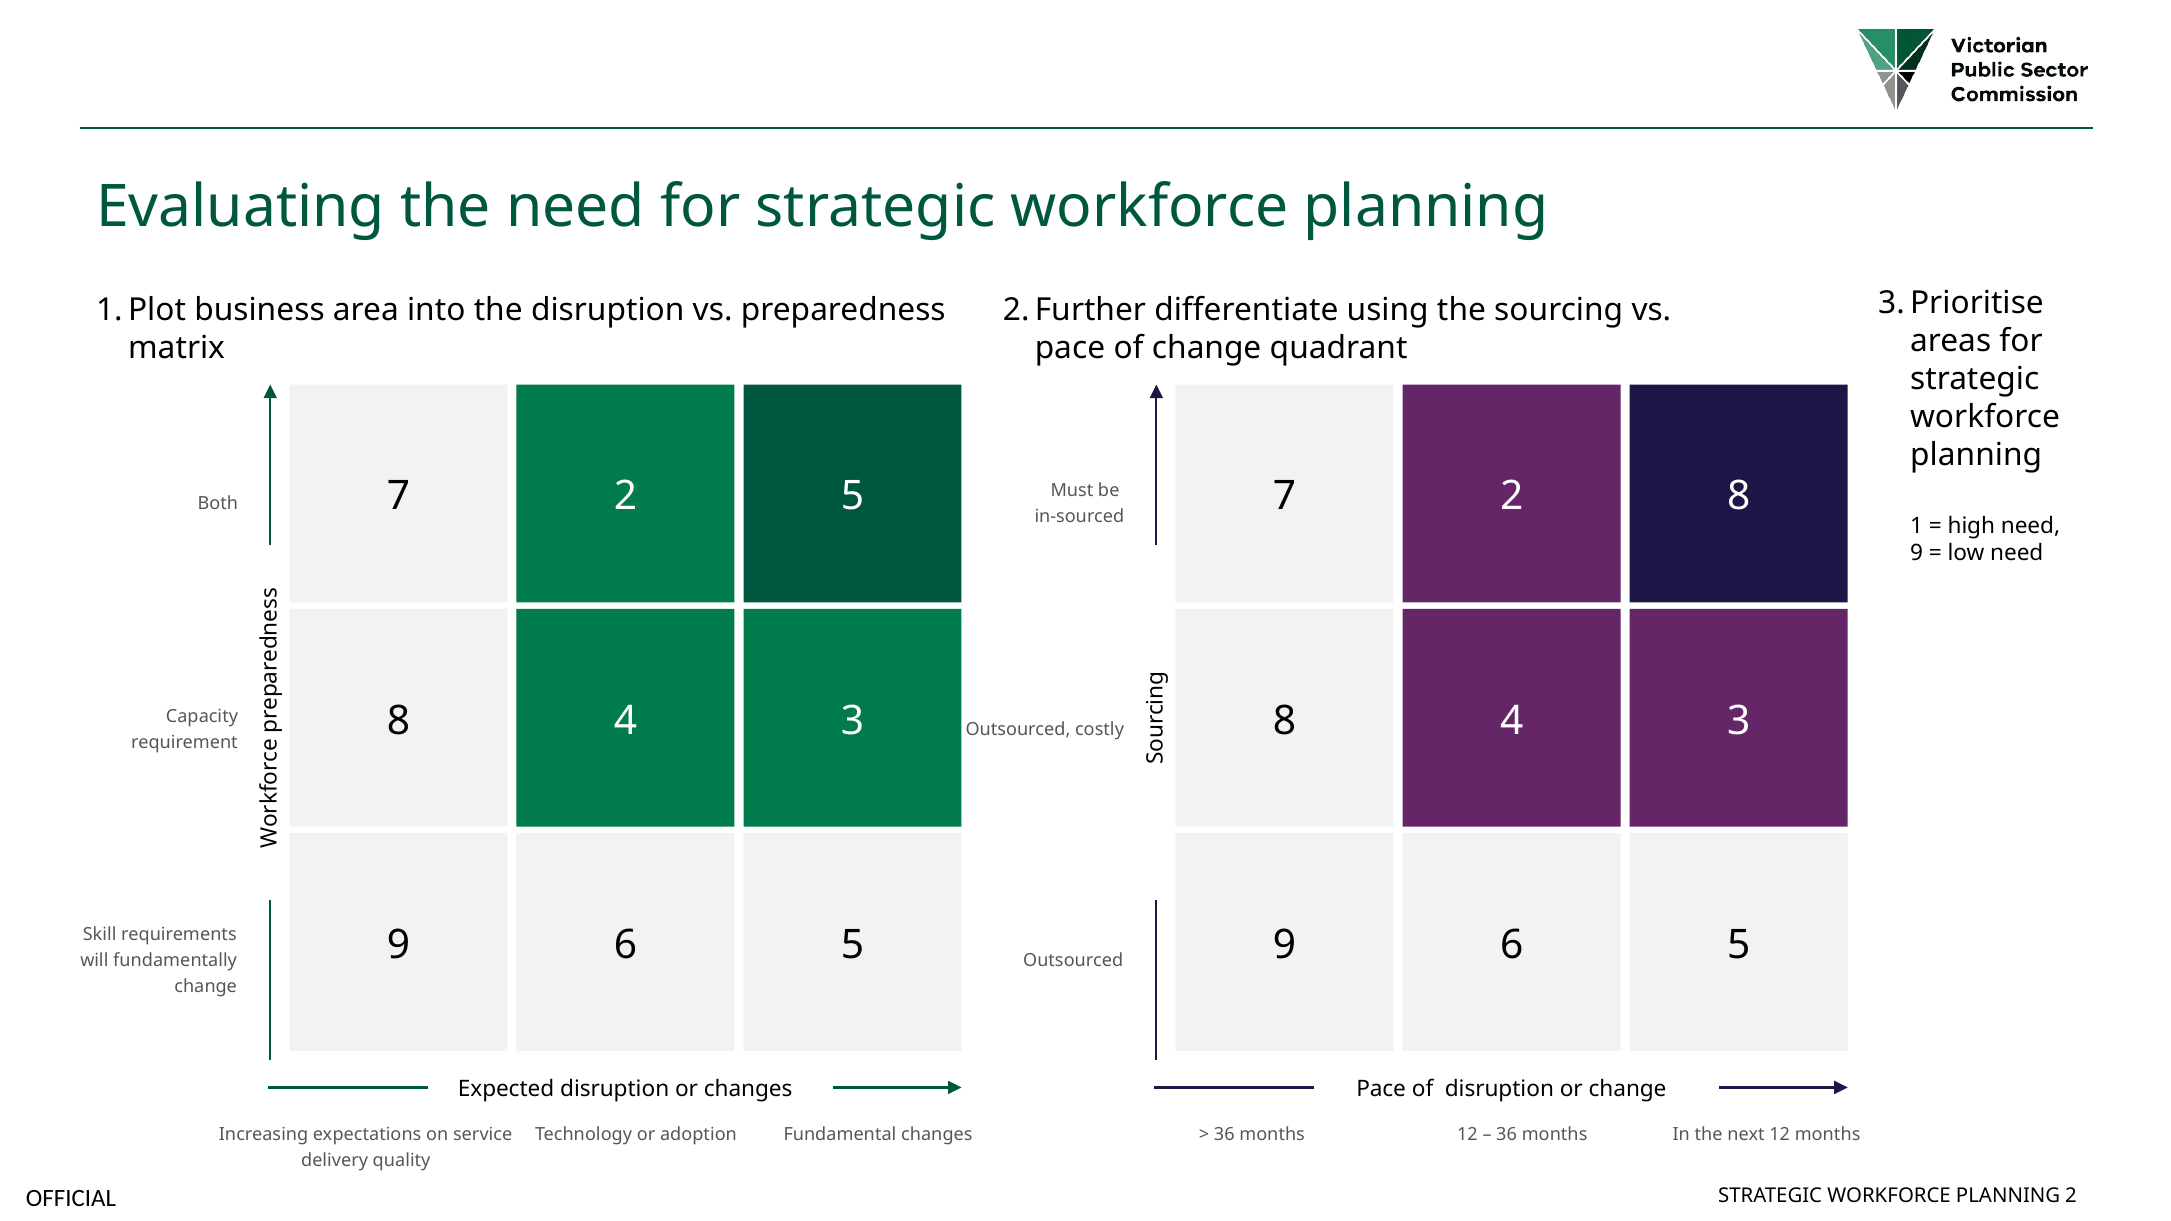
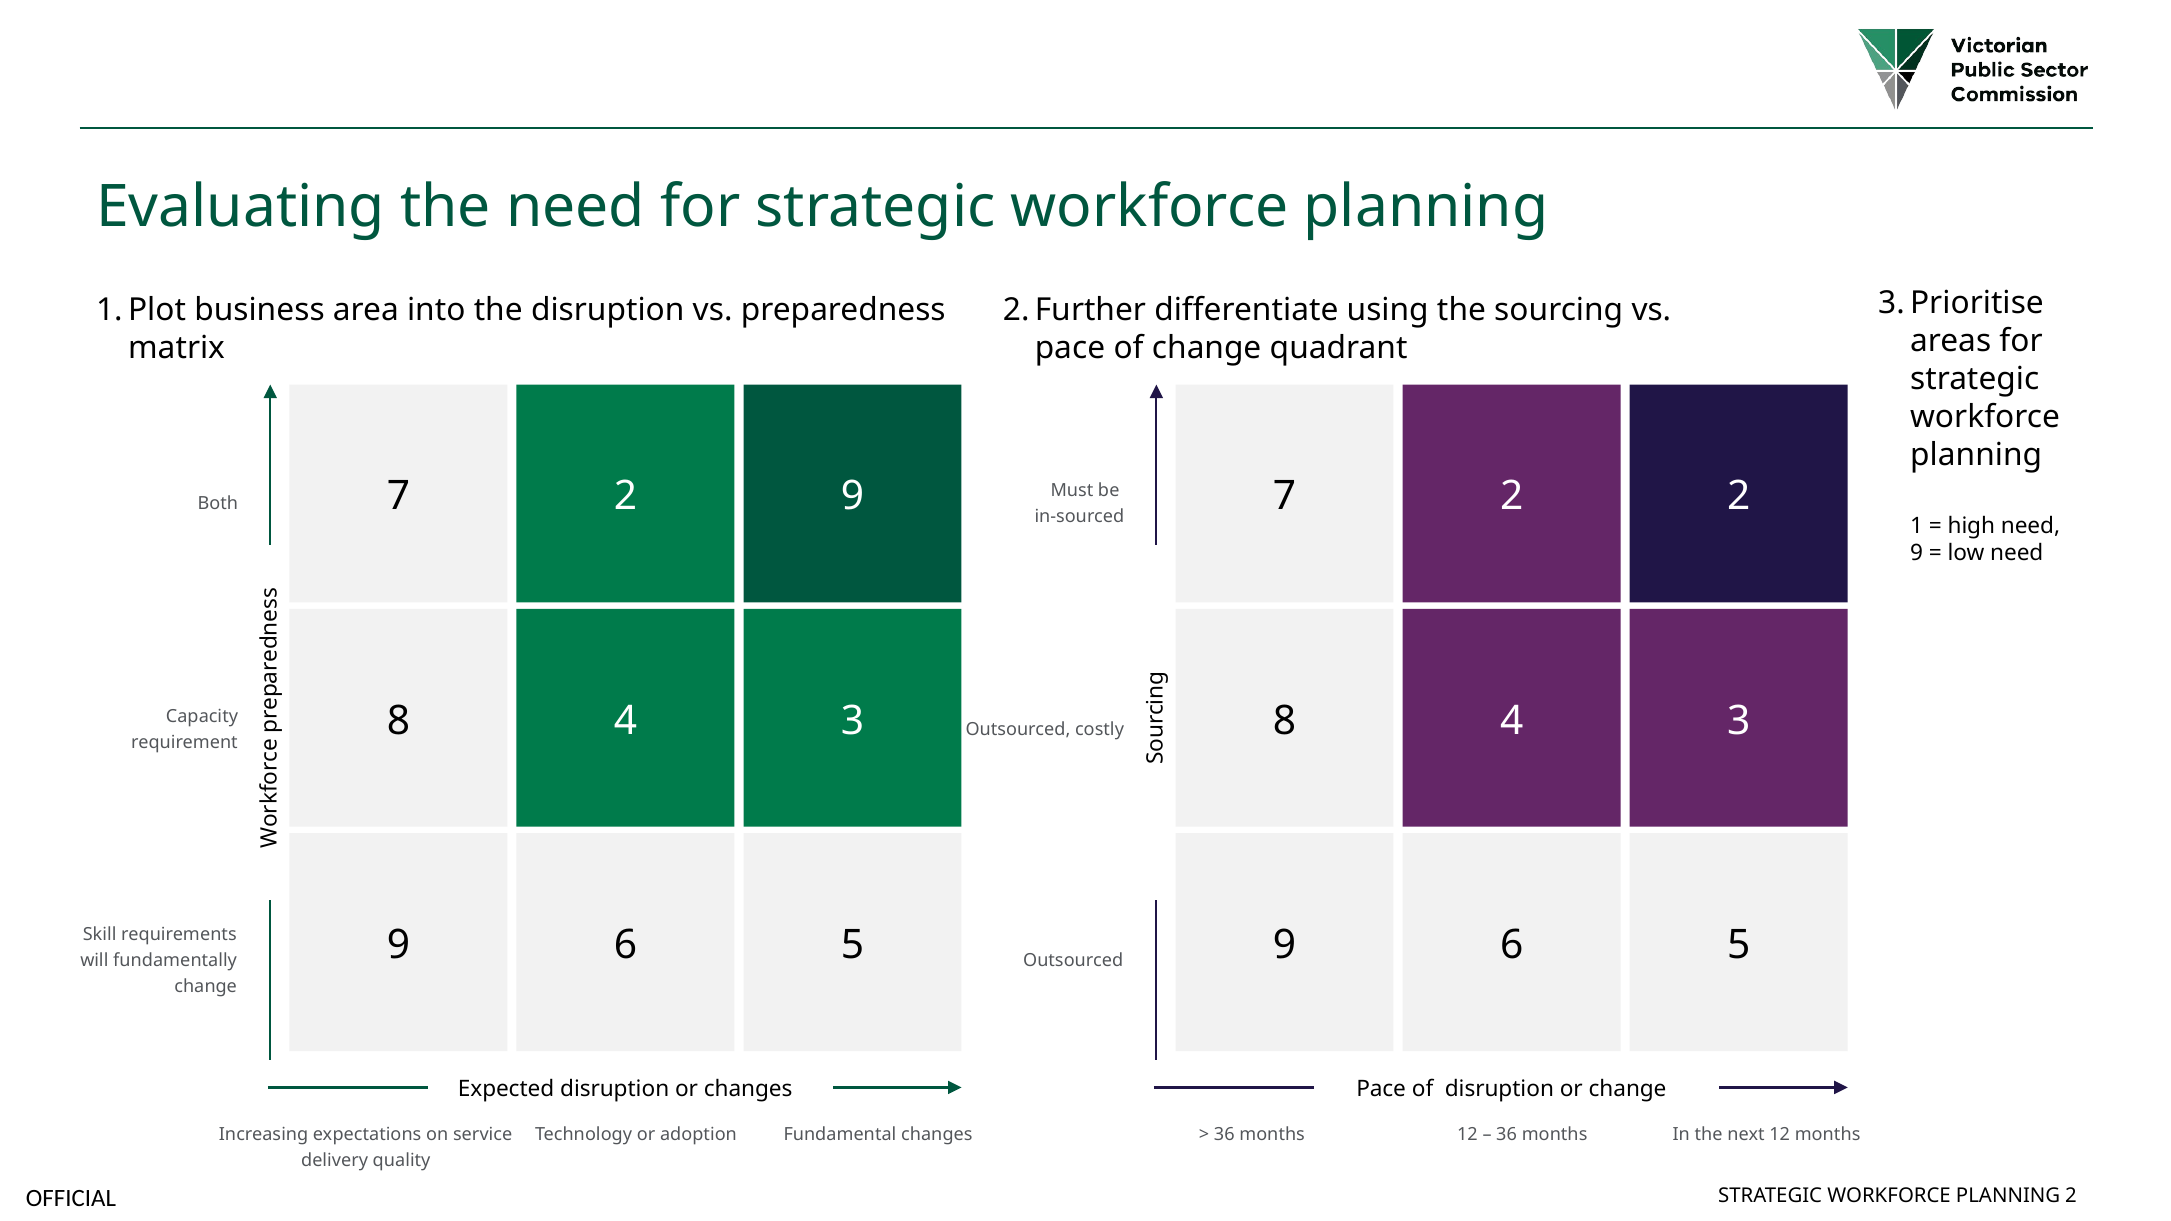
Both 5: 5 -> 9
in-sourced 8: 8 -> 2
